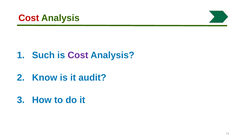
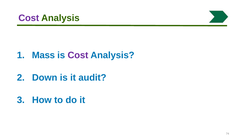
Cost at (29, 18) colour: red -> purple
Such: Such -> Mass
Know: Know -> Down
